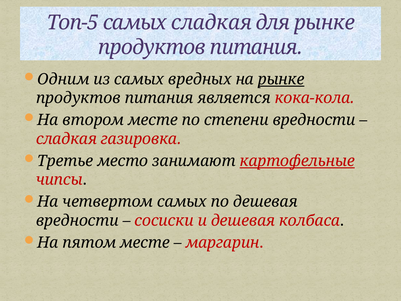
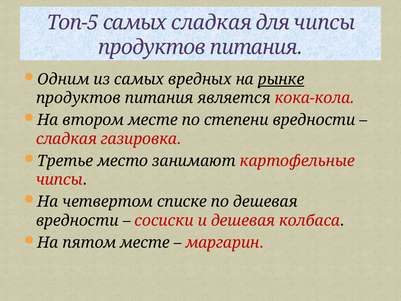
для рынке: рынке -> чипсы
картофельные underline: present -> none
четвертом самых: самых -> списке
